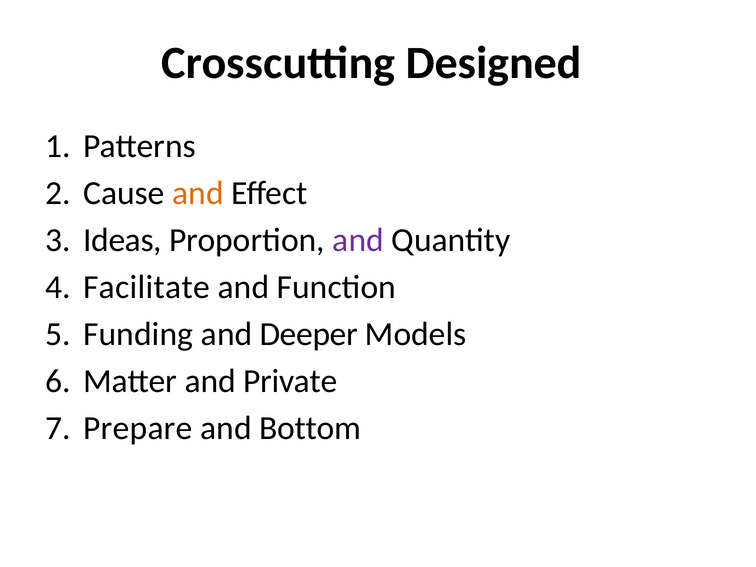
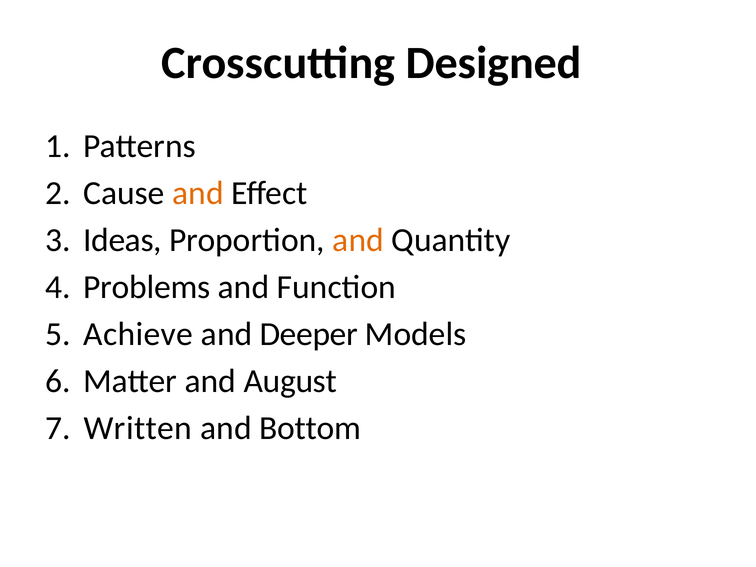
and at (358, 240) colour: purple -> orange
Facilitate: Facilitate -> Problems
Funding: Funding -> Achieve
Private: Private -> August
Prepare: Prepare -> Written
